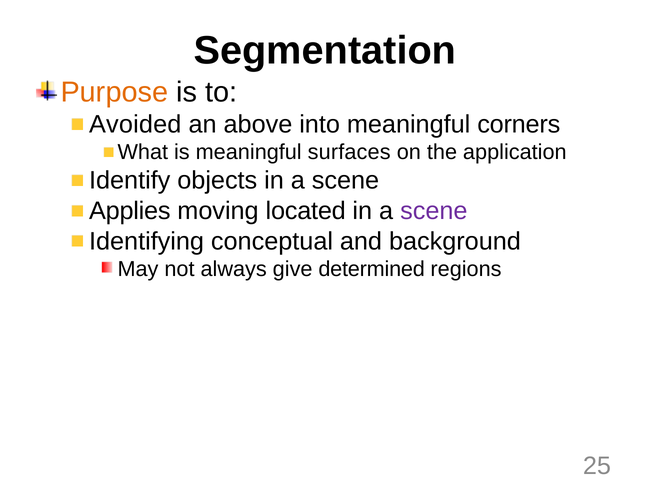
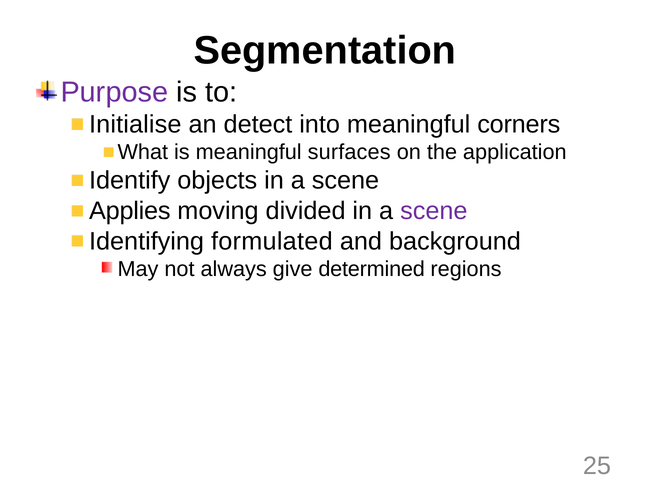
Purpose colour: orange -> purple
Avoided: Avoided -> Initialise
above: above -> detect
located: located -> divided
conceptual: conceptual -> formulated
